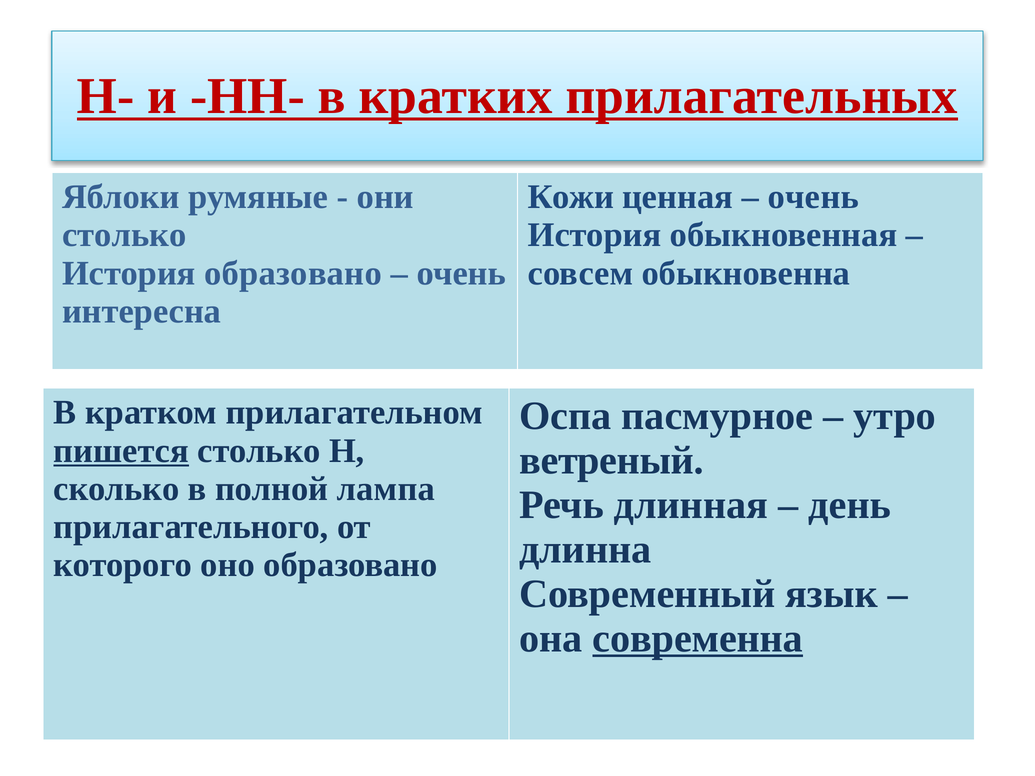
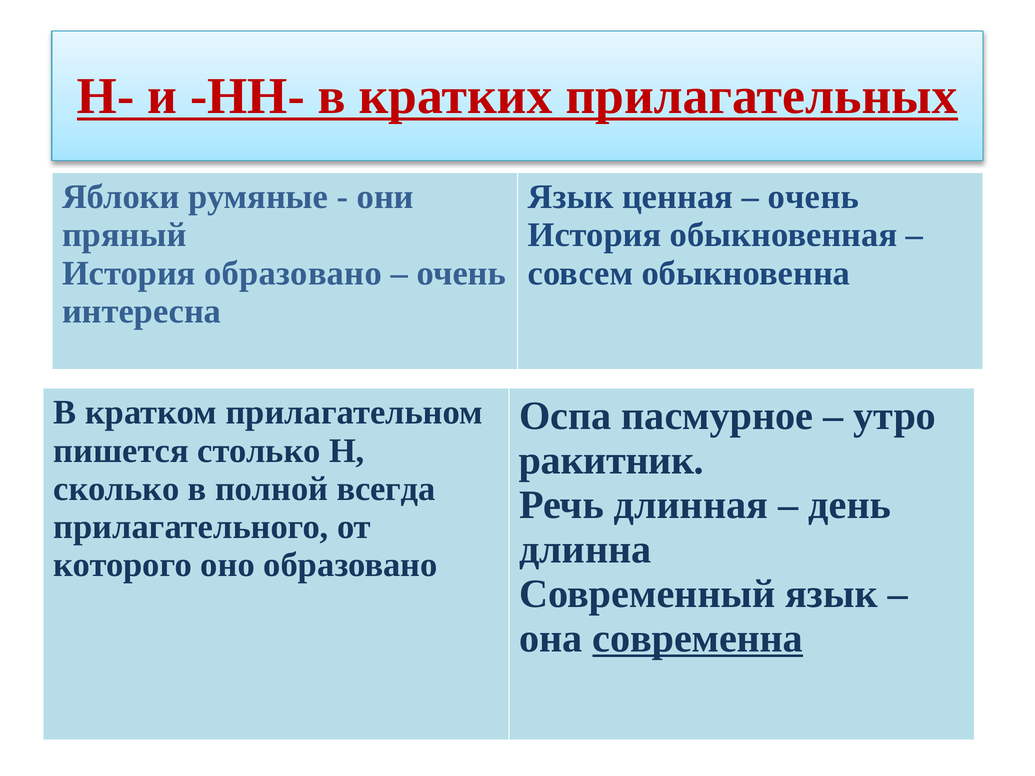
Кожи at (571, 197): Кожи -> Язык
столько at (124, 235): столько -> пряный
пишется underline: present -> none
ветреный: ветреный -> ракитник
лампа: лампа -> всегда
